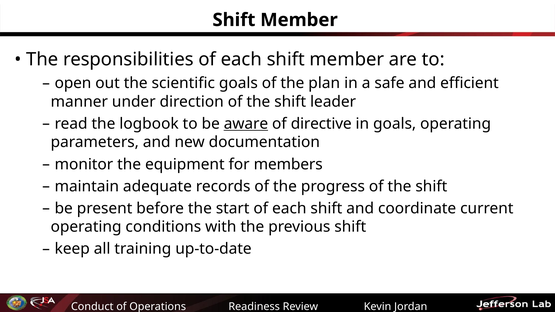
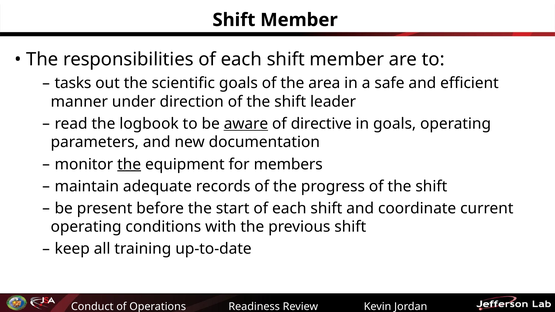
open: open -> tasks
plan: plan -> area
the at (129, 164) underline: none -> present
